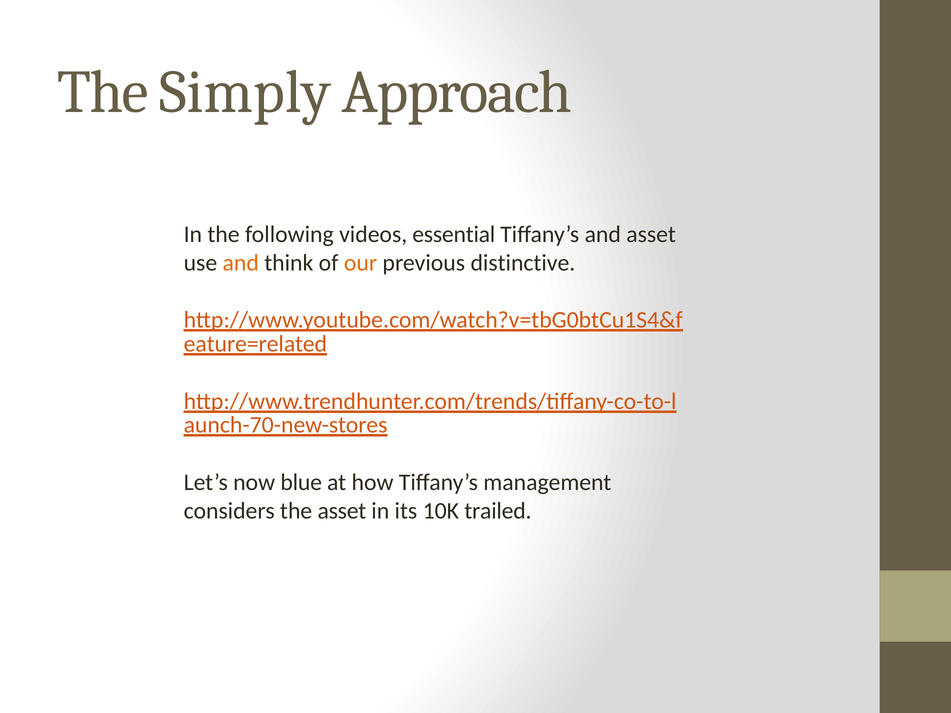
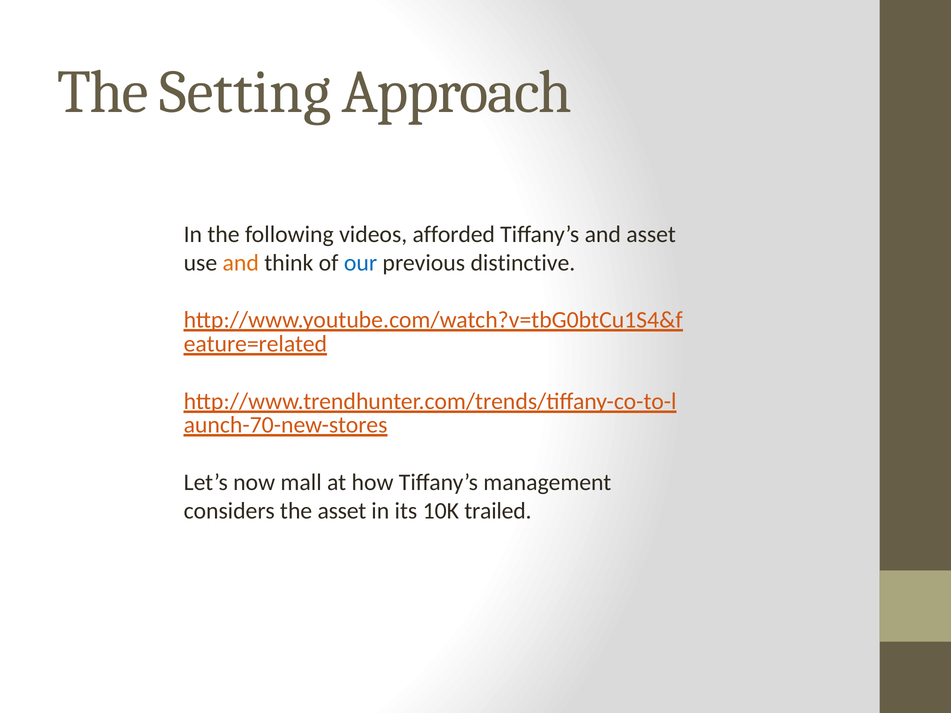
Simply: Simply -> Setting
essential: essential -> afforded
our colour: orange -> blue
blue: blue -> mall
